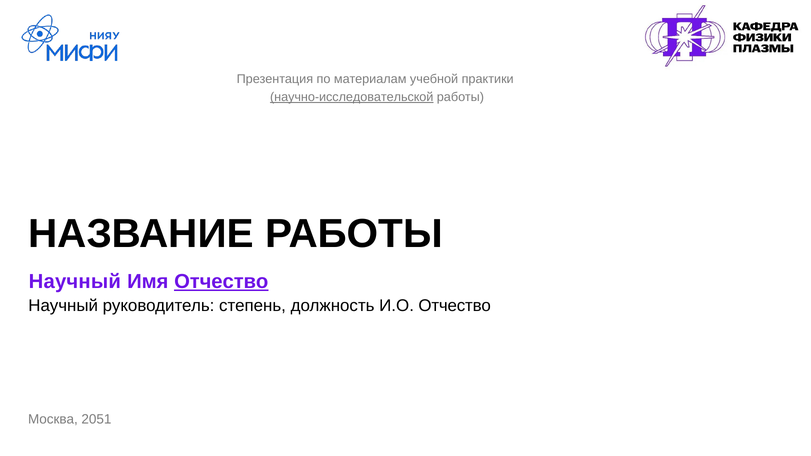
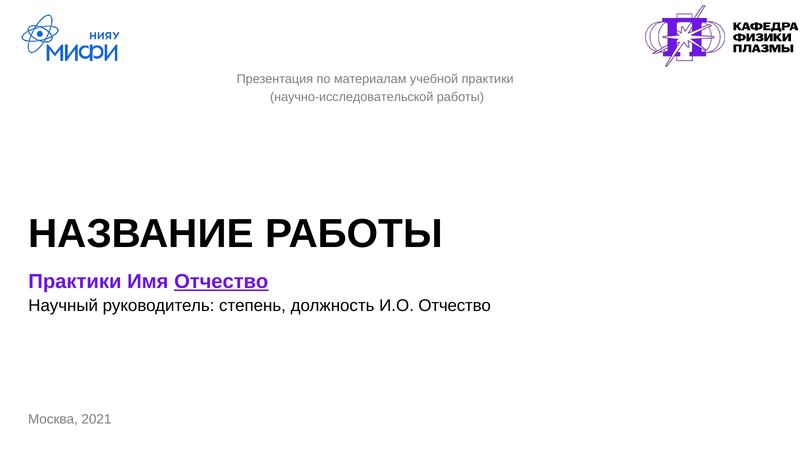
научно-исследовательской underline: present -> none
Научный at (75, 282): Научный -> Практики
2051: 2051 -> 2021
